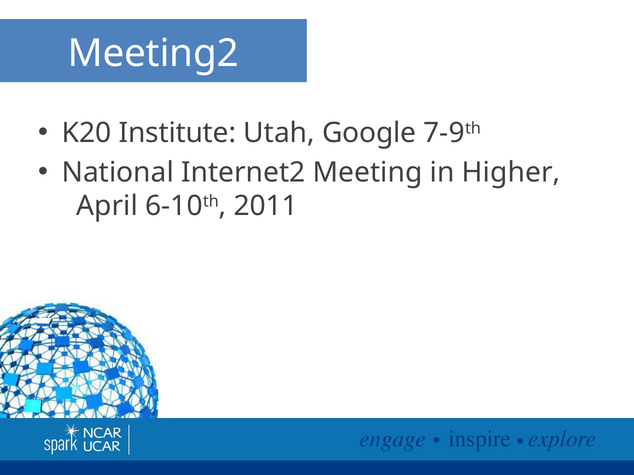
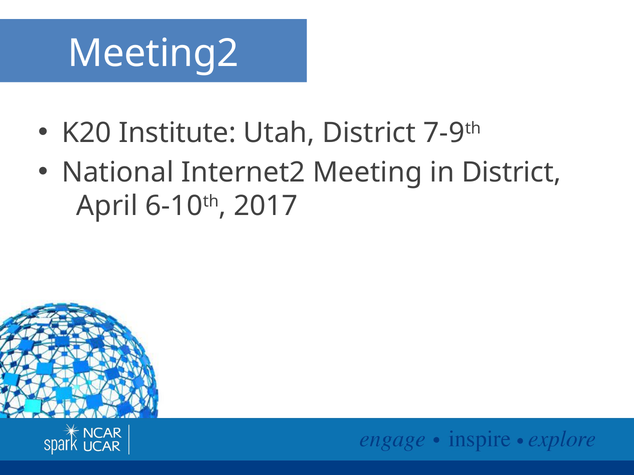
Utah Google: Google -> District
in Higher: Higher -> District
2011: 2011 -> 2017
